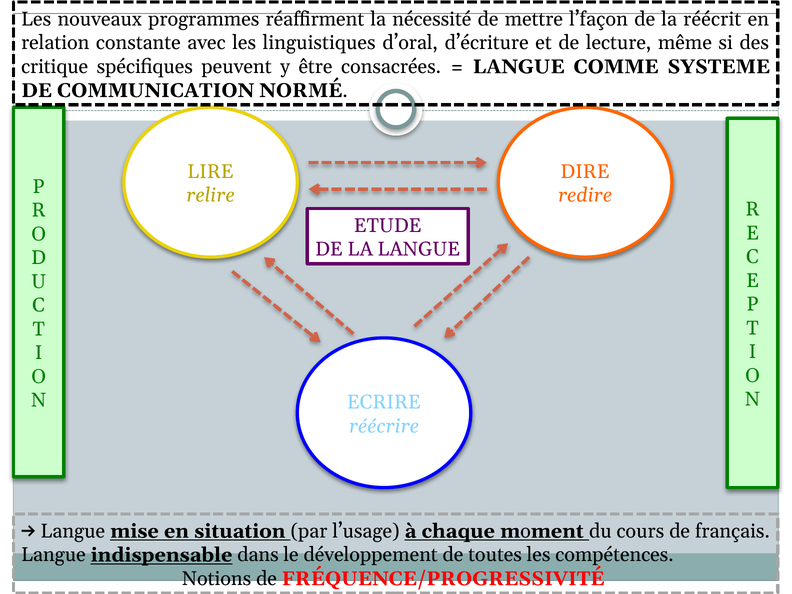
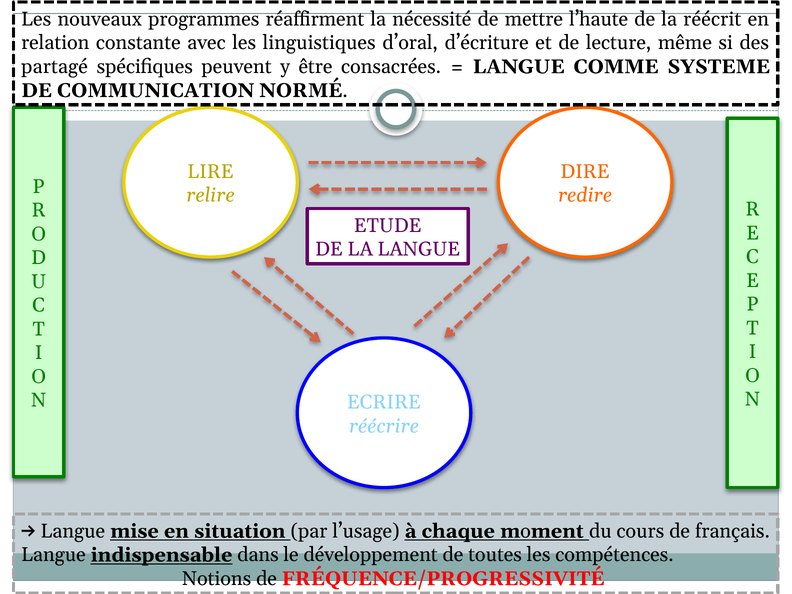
l’façon: l’façon -> l’haute
critique: critique -> partagé
